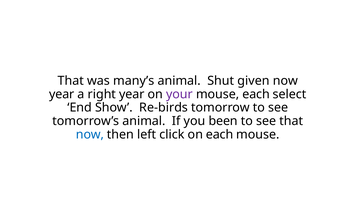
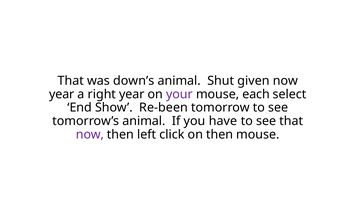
many’s: many’s -> down’s
Re-birds: Re-birds -> Re-been
been: been -> have
now at (90, 135) colour: blue -> purple
on each: each -> then
